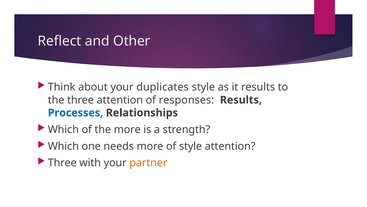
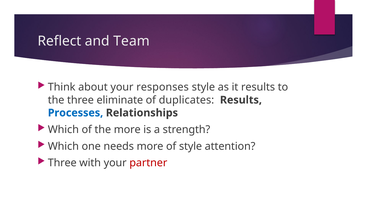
Other: Other -> Team
duplicates: duplicates -> responses
three attention: attention -> eliminate
responses: responses -> duplicates
partner colour: orange -> red
